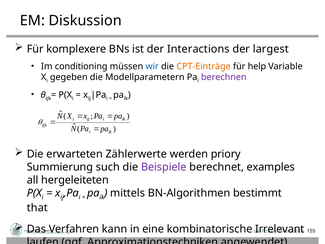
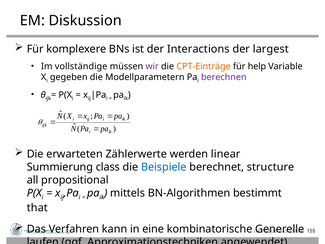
conditioning: conditioning -> vollständige
wir colour: blue -> purple
priory: priory -> linear
such: such -> class
Beispiele colour: purple -> blue
examples: examples -> structure
hergeleiteten: hergeleiteten -> propositional
Irrelevant: Irrelevant -> Generelle
